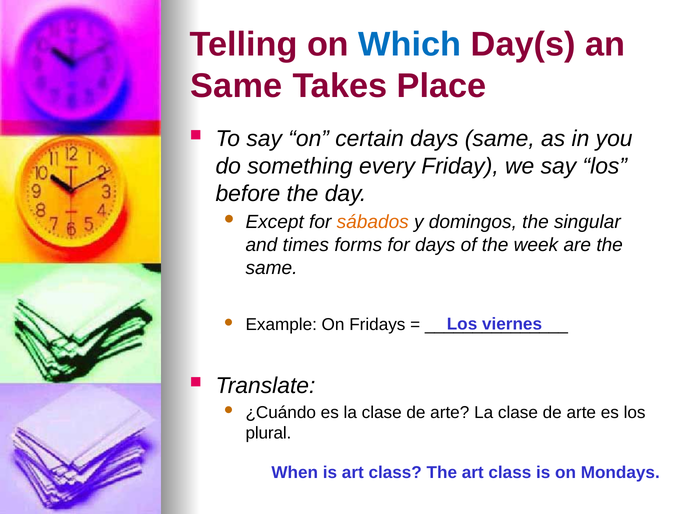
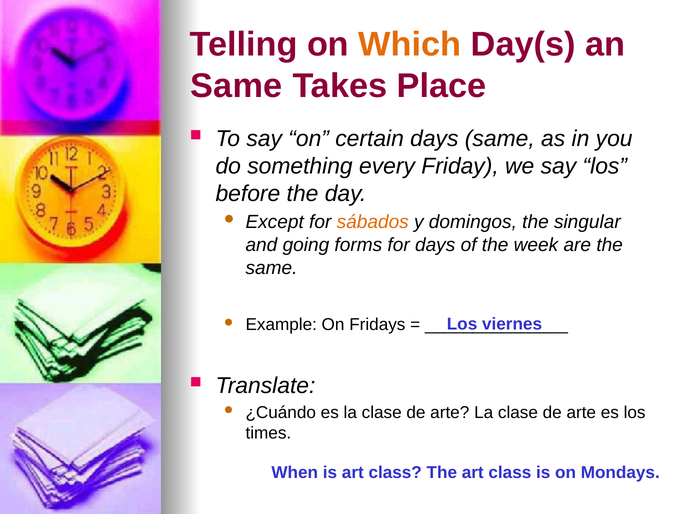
Which colour: blue -> orange
times: times -> going
plural: plural -> times
